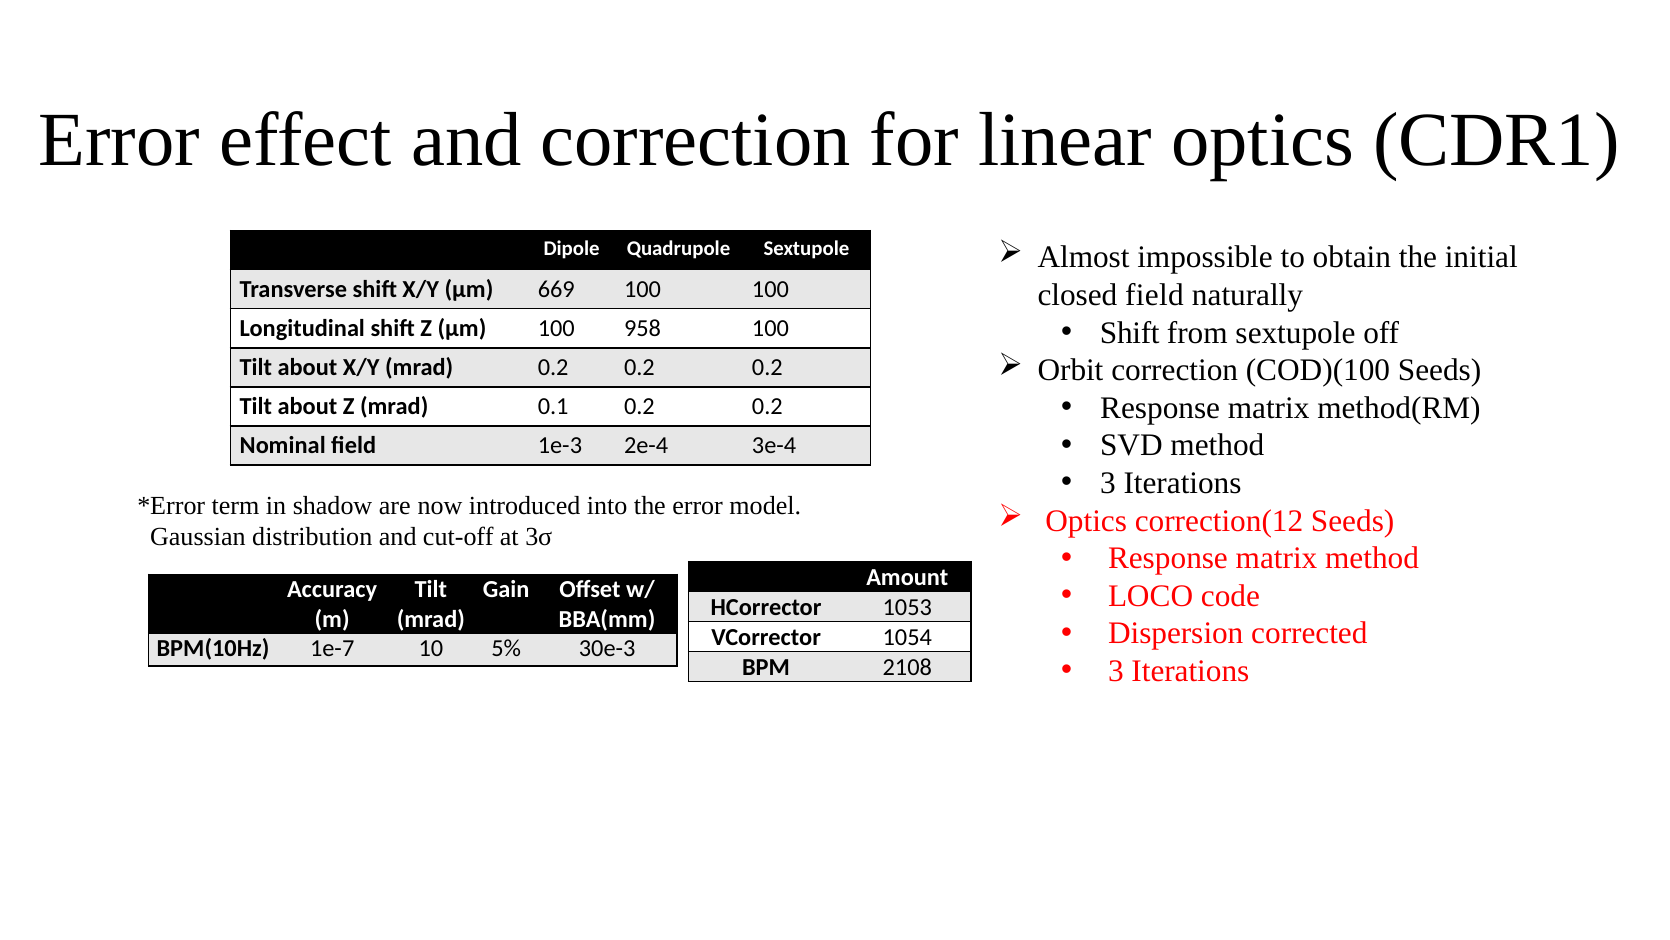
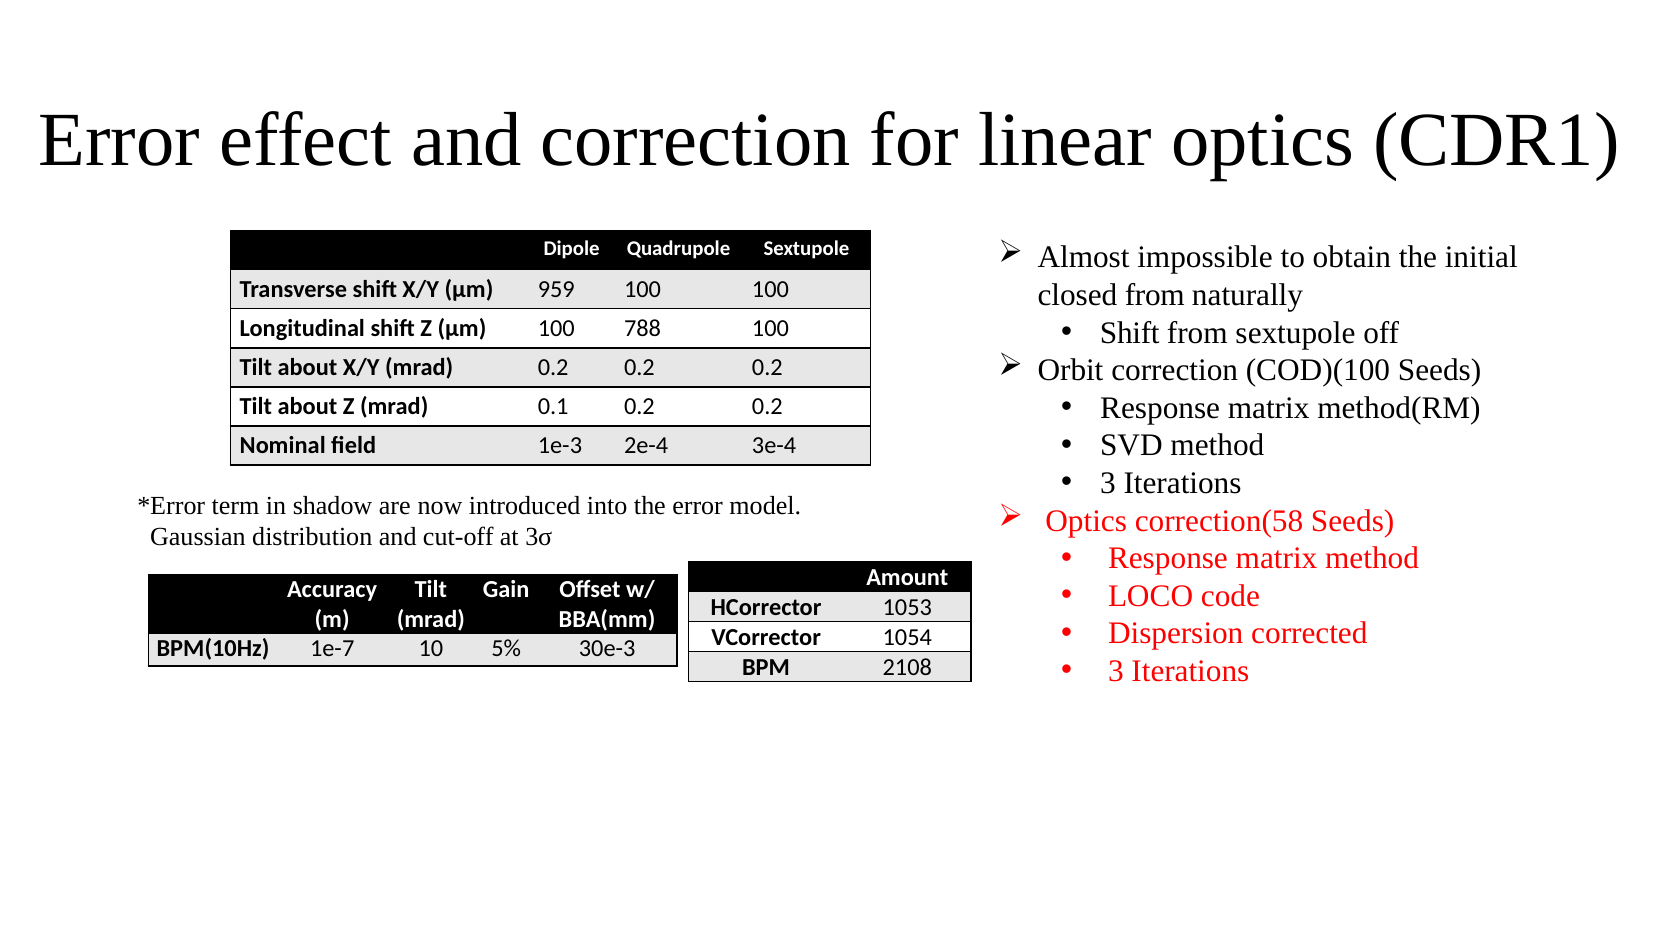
669: 669 -> 959
closed field: field -> from
958: 958 -> 788
correction(12: correction(12 -> correction(58
